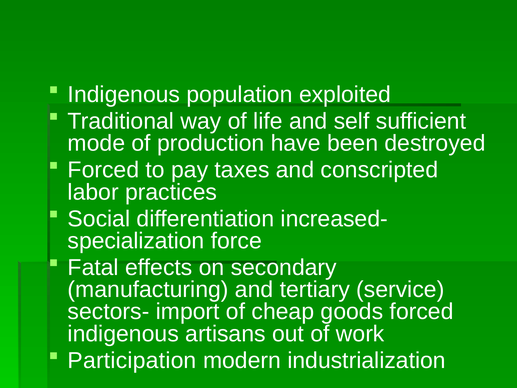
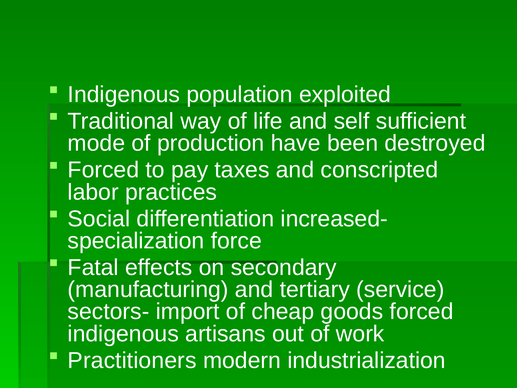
Participation: Participation -> Practitioners
